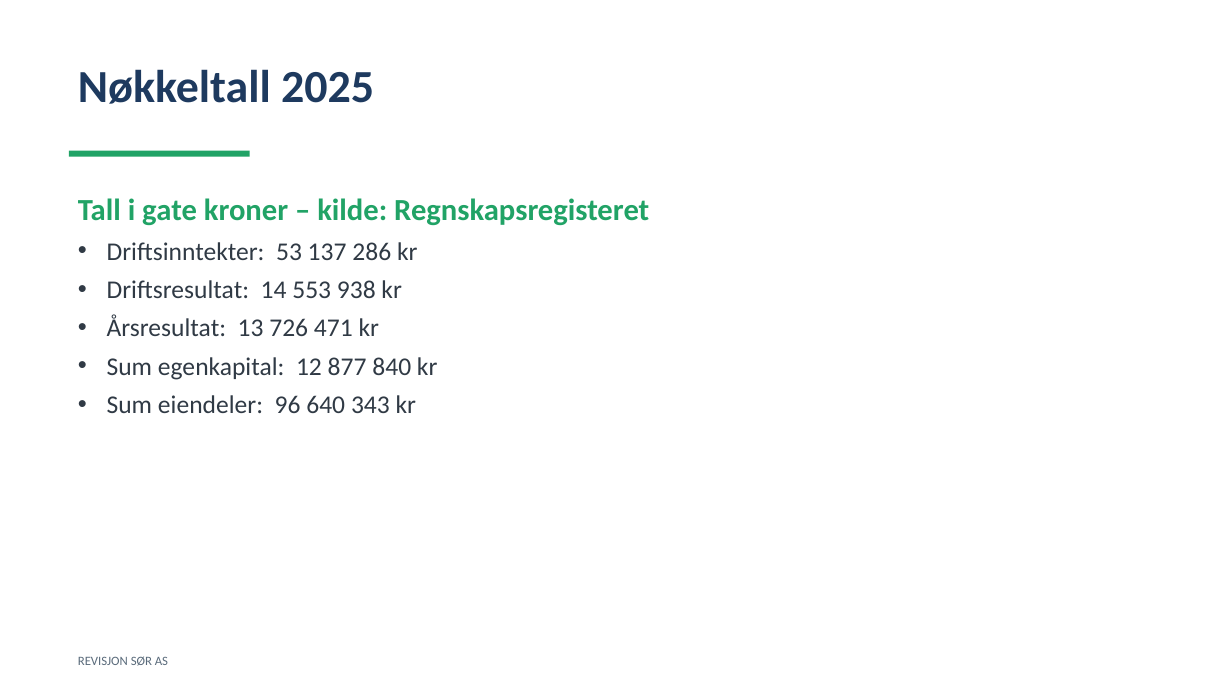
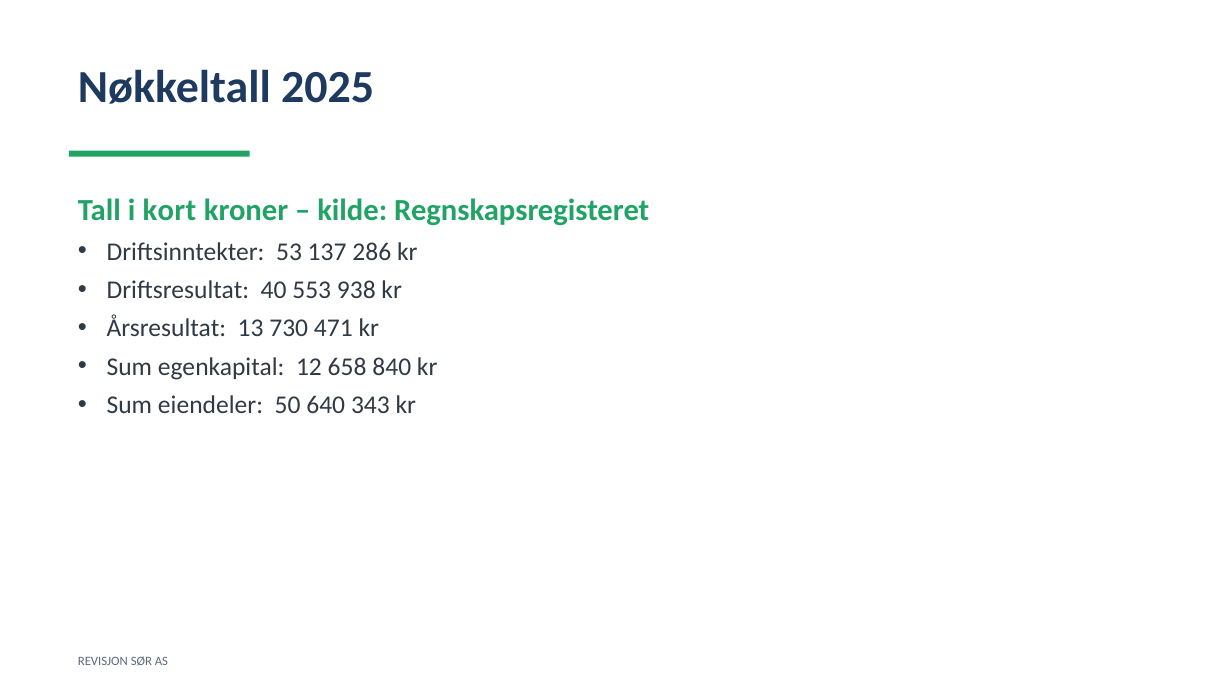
gate: gate -> kort
14: 14 -> 40
726: 726 -> 730
877: 877 -> 658
96: 96 -> 50
